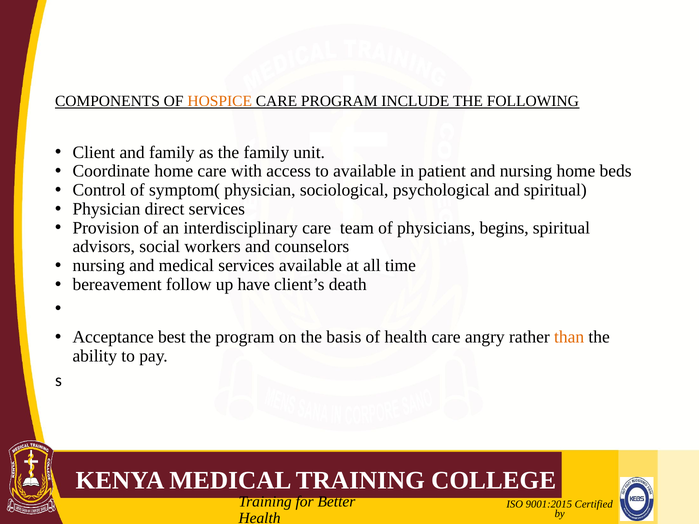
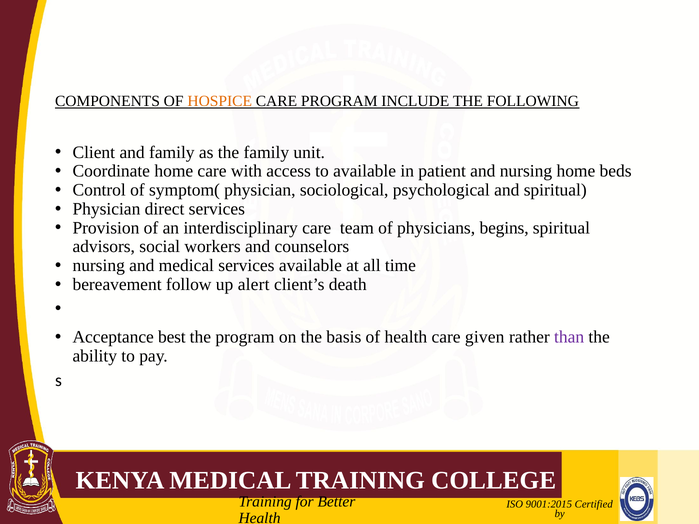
have: have -> alert
angry: angry -> given
than colour: orange -> purple
